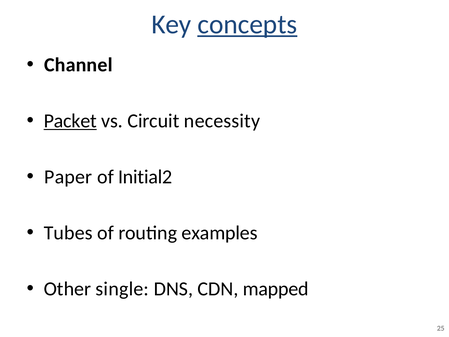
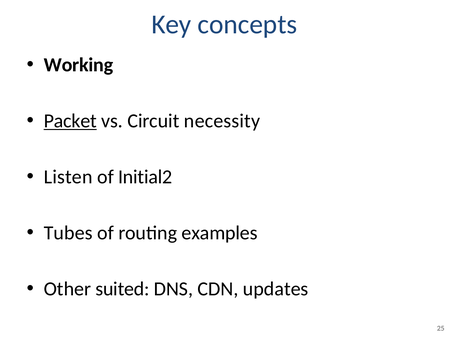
concepts underline: present -> none
Channel: Channel -> Working
Paper: Paper -> Listen
single: single -> suited
mapped: mapped -> updates
